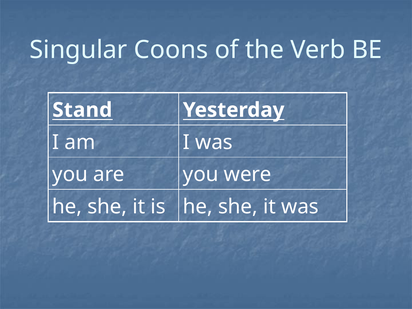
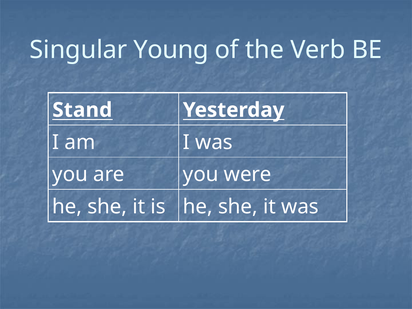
Coons: Coons -> Young
